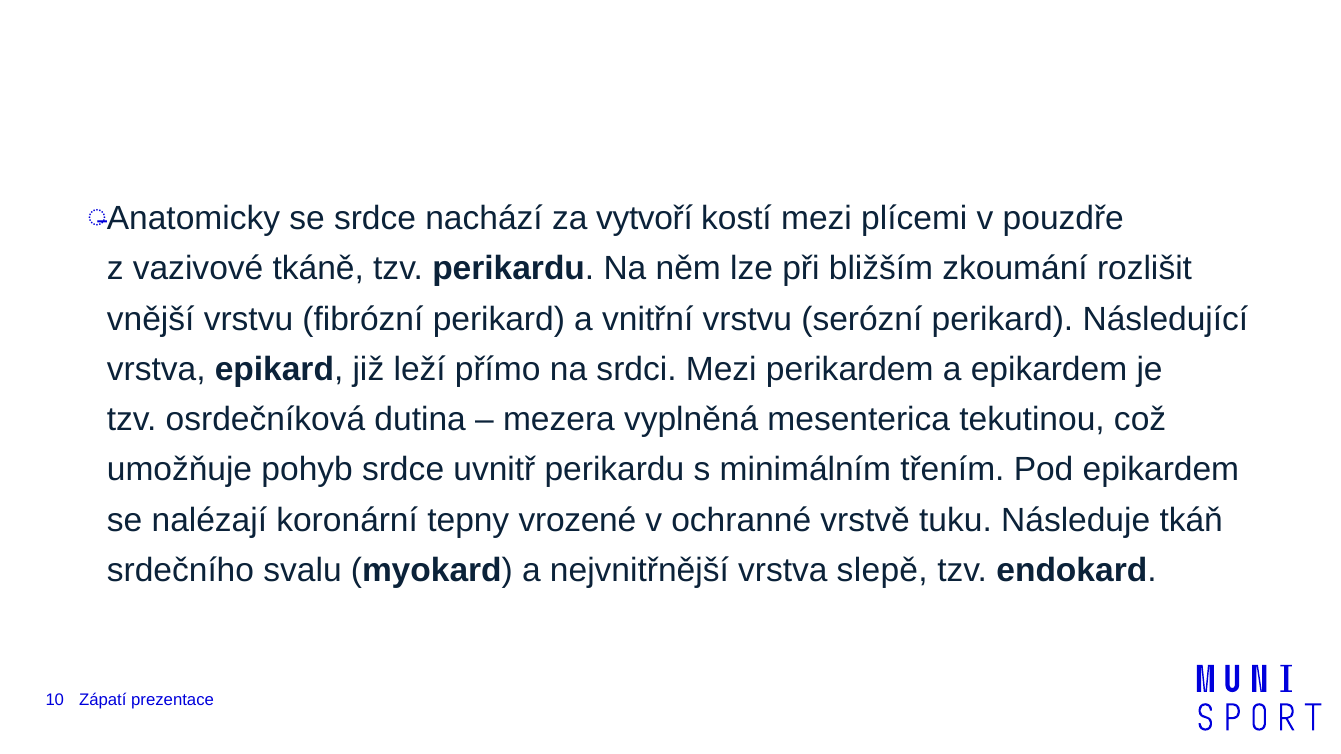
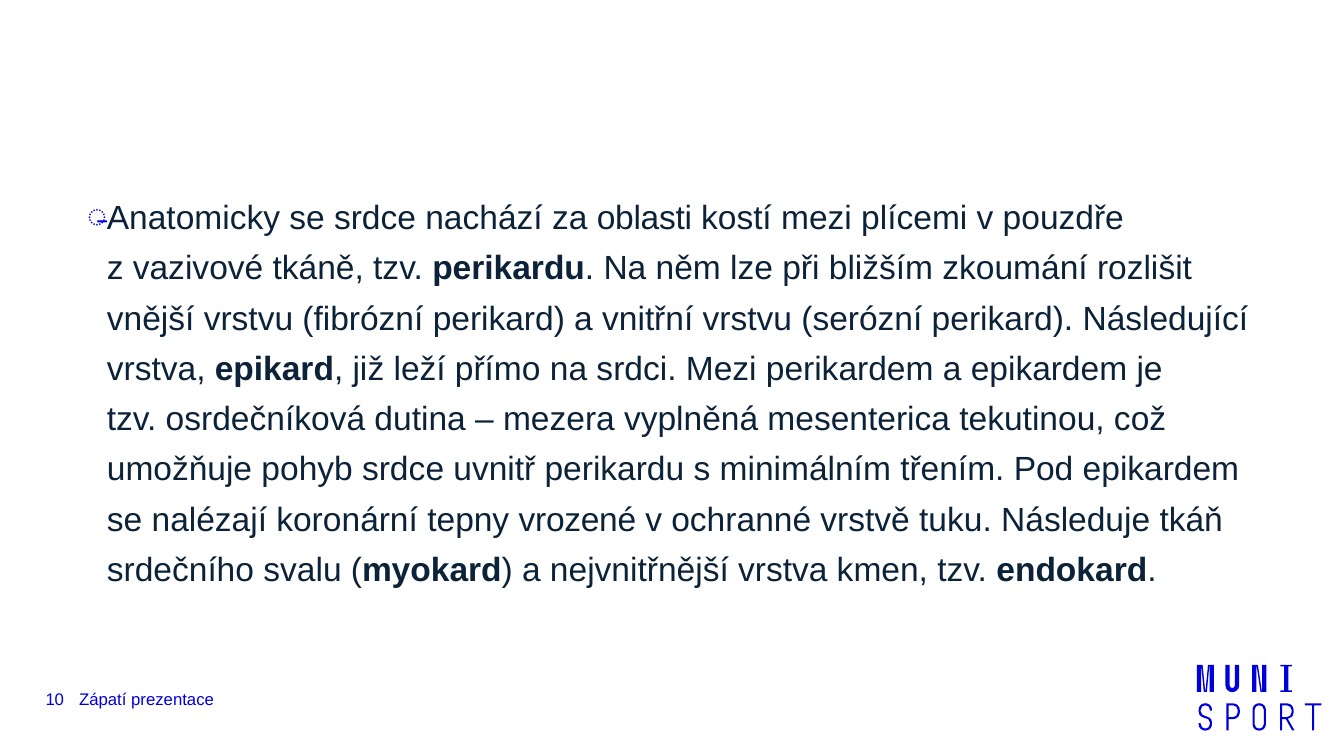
vytvoří: vytvoří -> oblasti
slepě: slepě -> kmen
